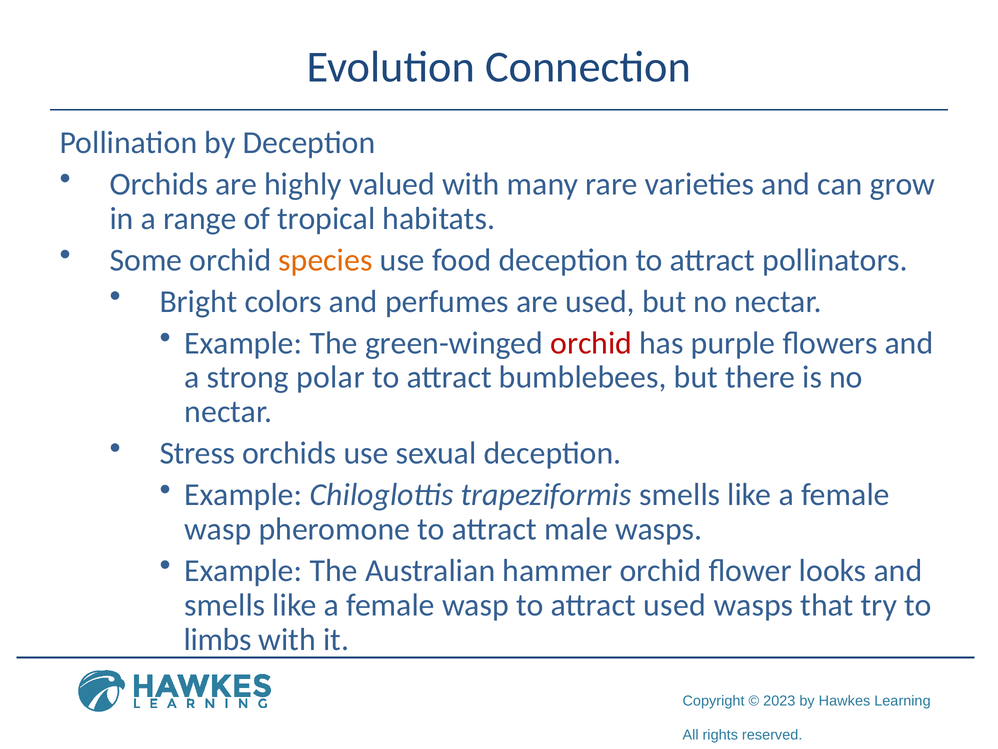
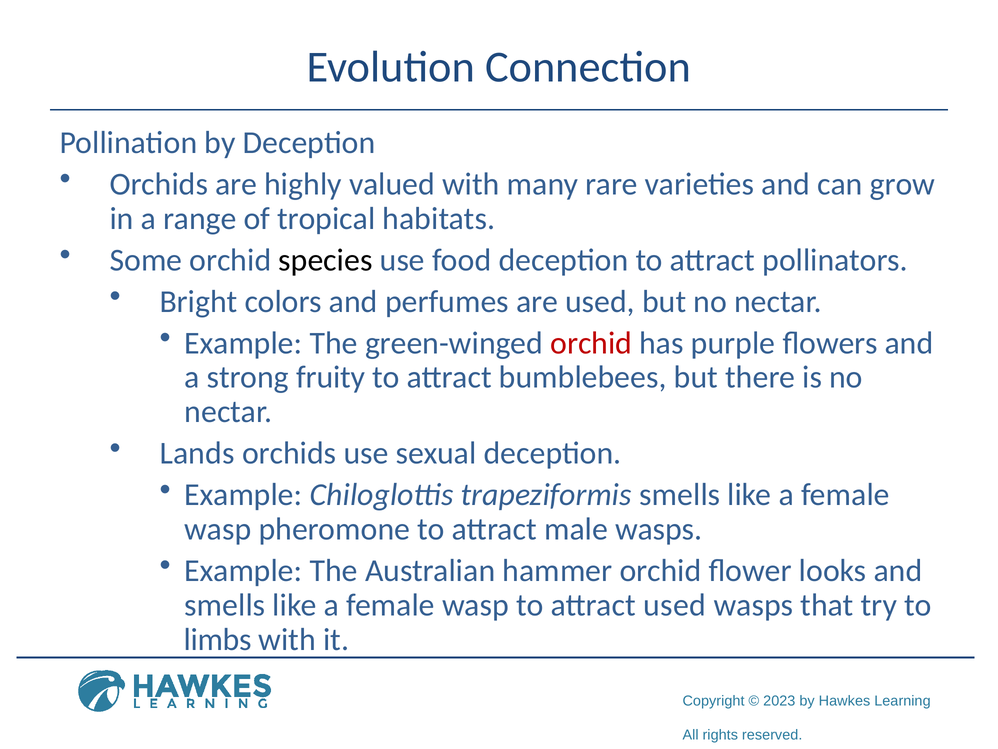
species colour: orange -> black
polar: polar -> fruity
Stress: Stress -> Lands
